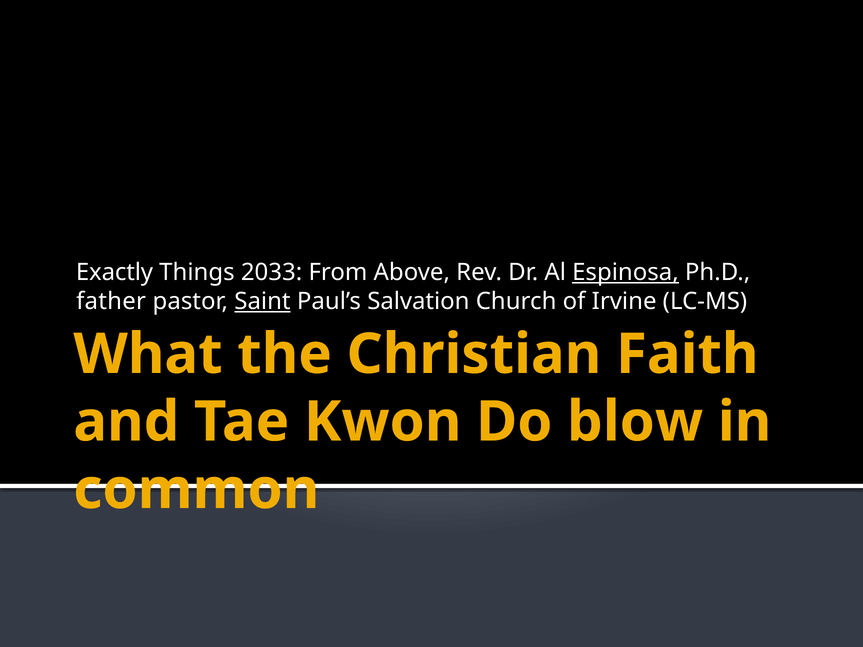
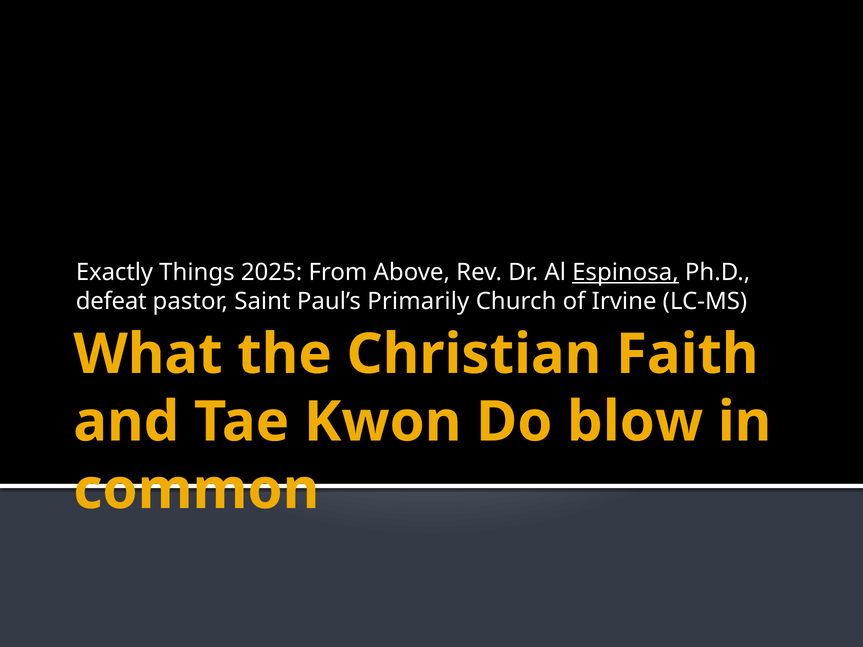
2033: 2033 -> 2025
father: father -> defeat
Saint underline: present -> none
Salvation: Salvation -> Primarily
